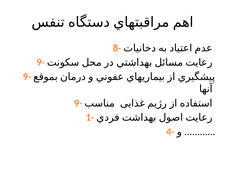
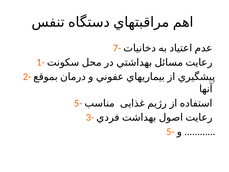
8-: 8- -> 7-
9- at (41, 62): 9- -> 1-
9- at (27, 77): 9- -> 2-
9- at (78, 103): 9- -> 5-
1-: 1- -> 3-
4- at (170, 132): 4- -> 5-
